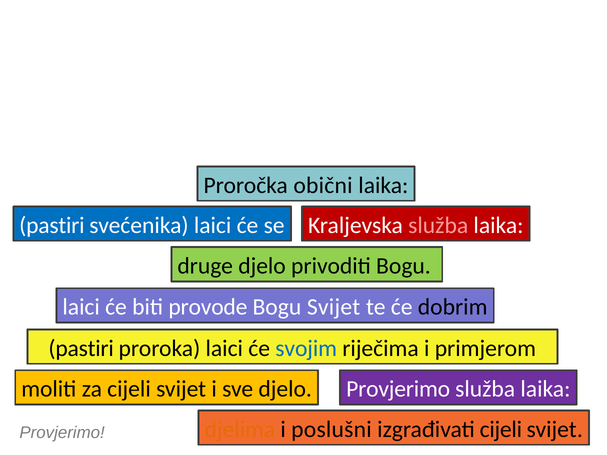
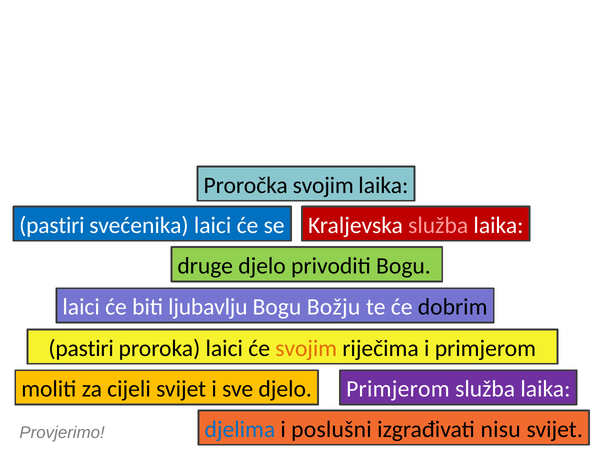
Proročka obični: obični -> svojim
provode: provode -> ljubavlju
Bogu Svijet: Svijet -> Božju
svojim at (306, 348) colour: blue -> orange
Provjerimo at (398, 389): Provjerimo -> Primjerom
djelima colour: orange -> blue
izgrađivati cijeli: cijeli -> nisu
